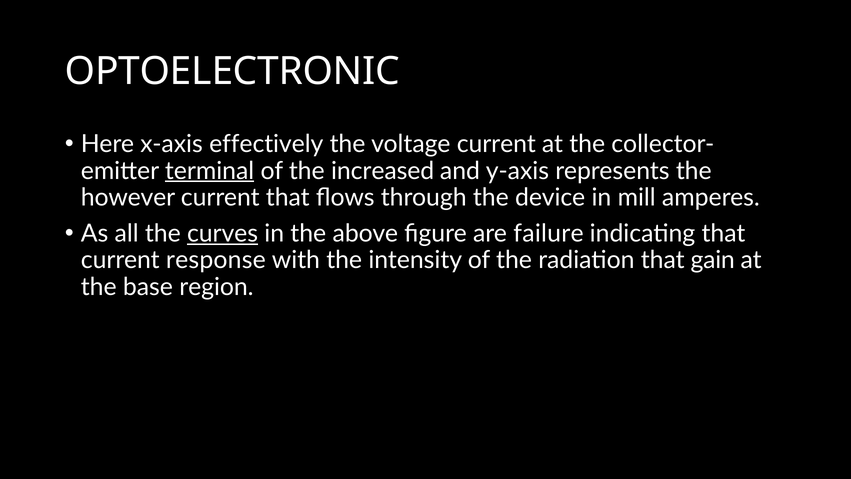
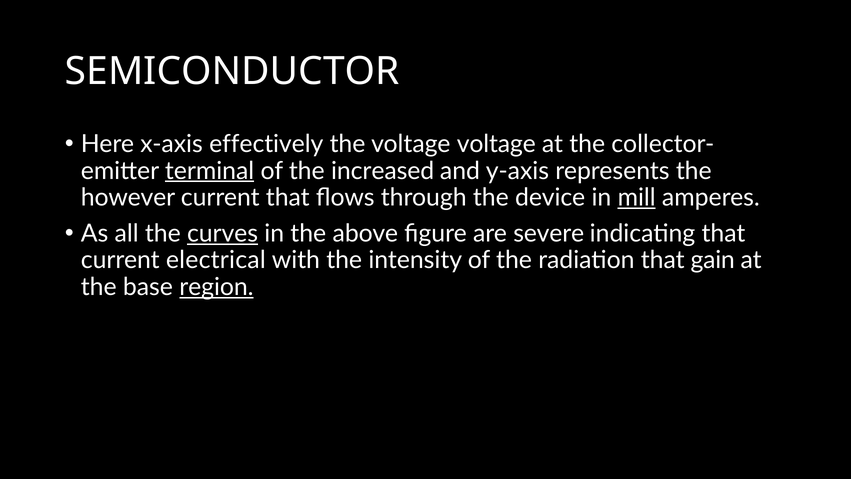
OPTOELECTRONIC: OPTOELECTRONIC -> SEMICONDUCTOR
voltage current: current -> voltage
mill underline: none -> present
failure: failure -> severe
response: response -> electrical
region underline: none -> present
